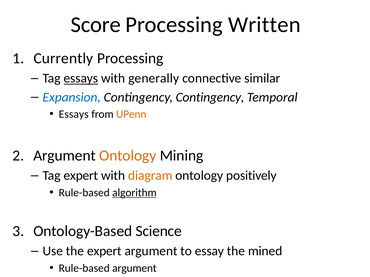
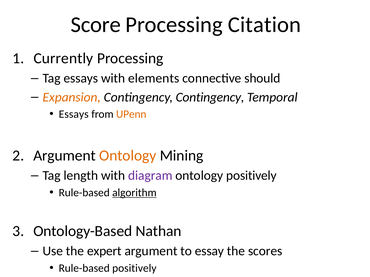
Written: Written -> Citation
essays at (81, 78) underline: present -> none
generally: generally -> elements
similar: similar -> should
Expansion colour: blue -> orange
Tag expert: expert -> length
diagram colour: orange -> purple
Science: Science -> Nathan
mined: mined -> scores
Rule-based argument: argument -> positively
